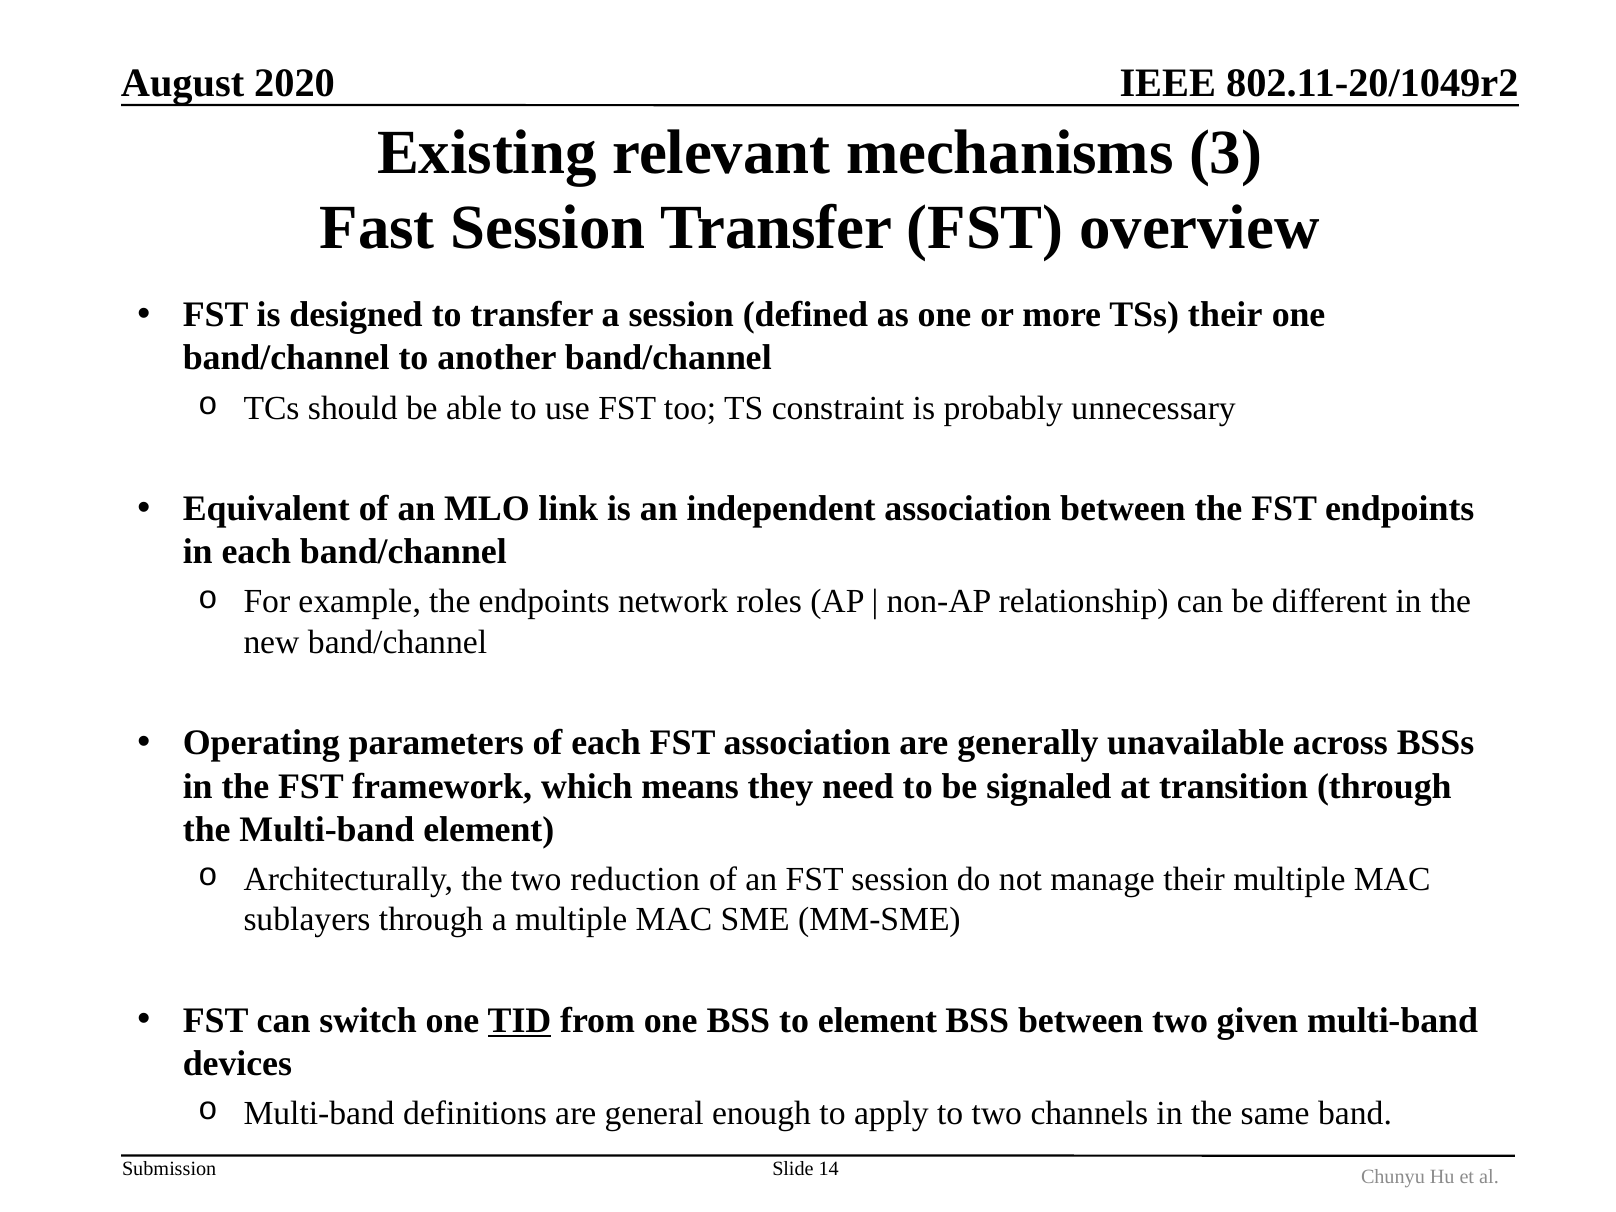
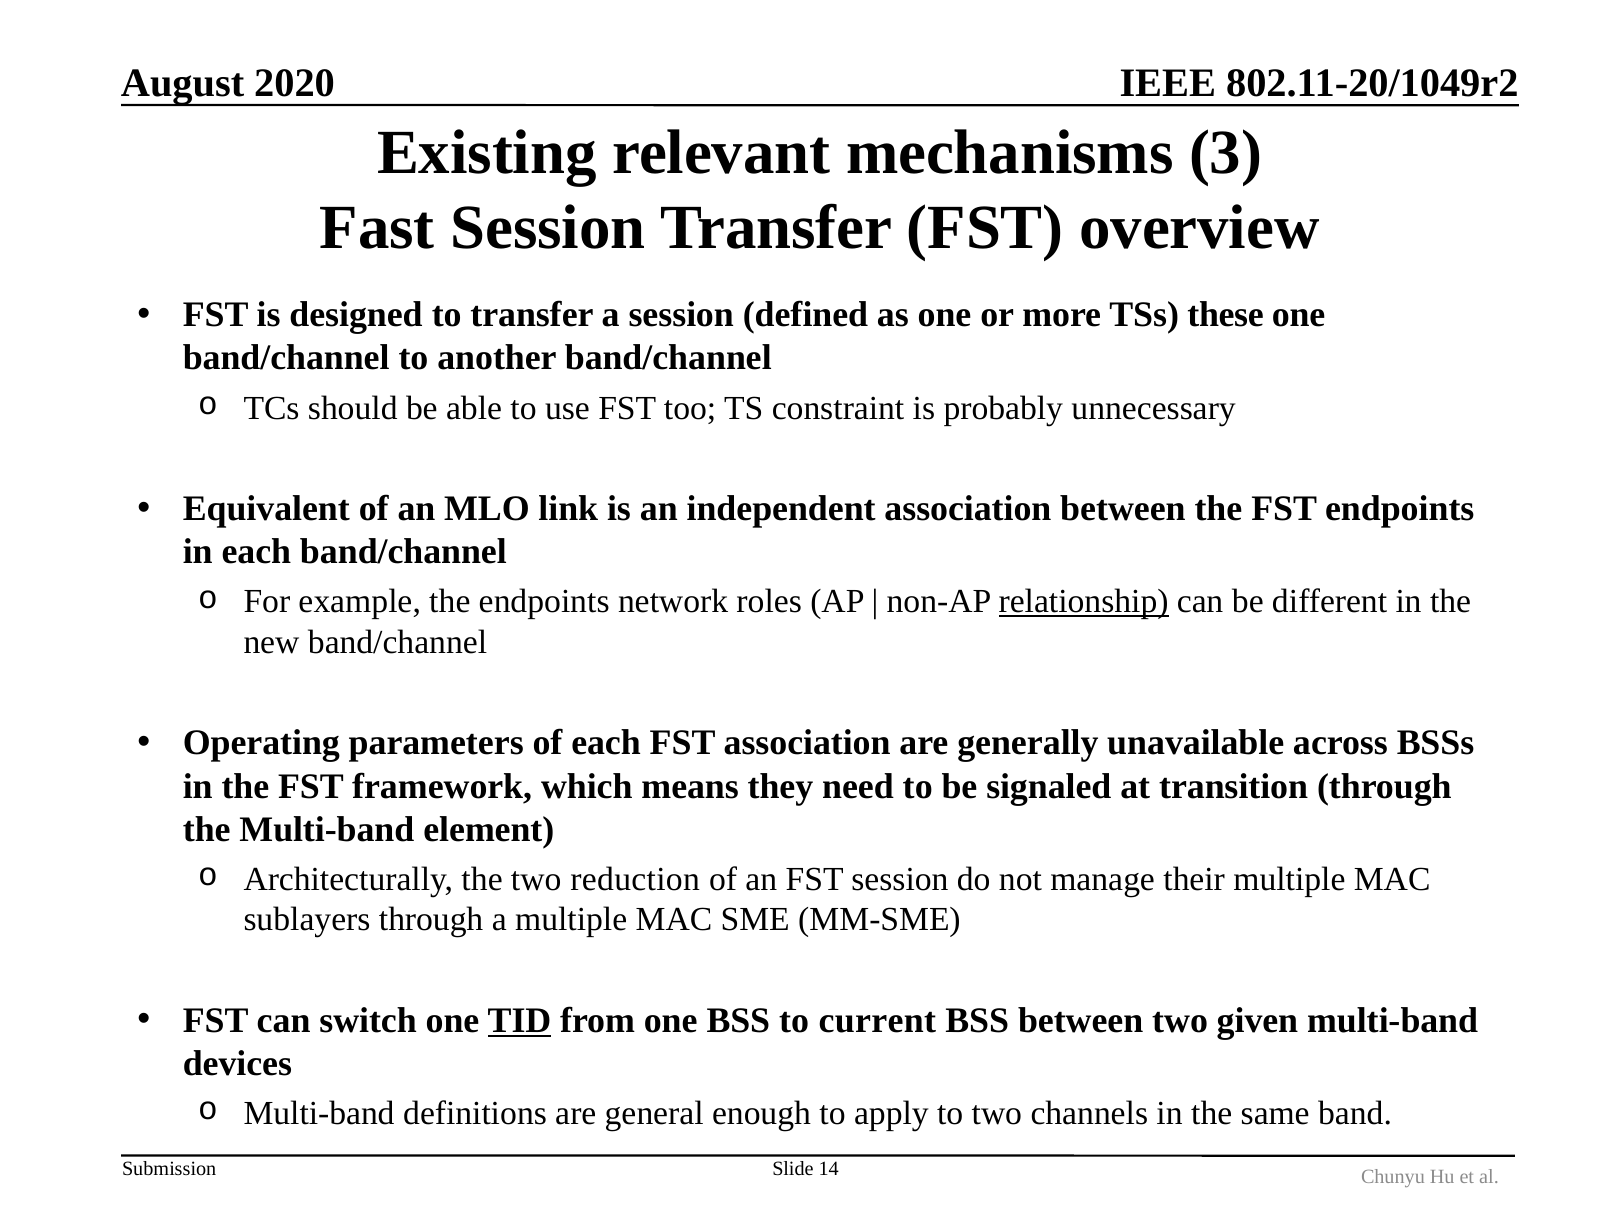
TSs their: their -> these
relationship underline: none -> present
to element: element -> current
